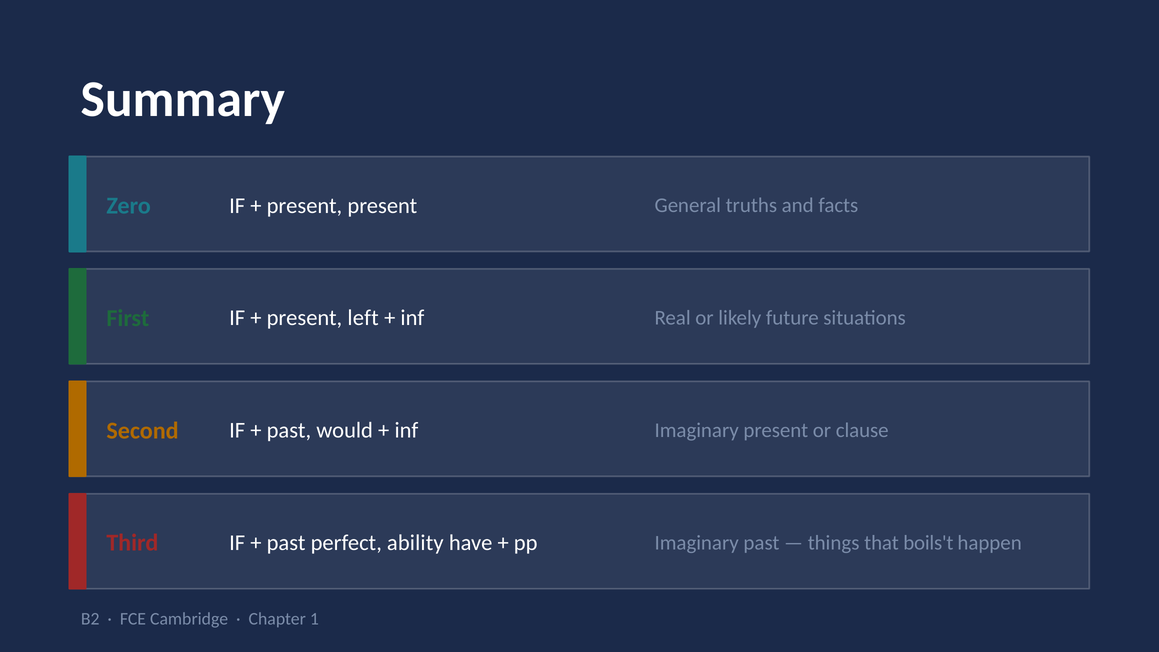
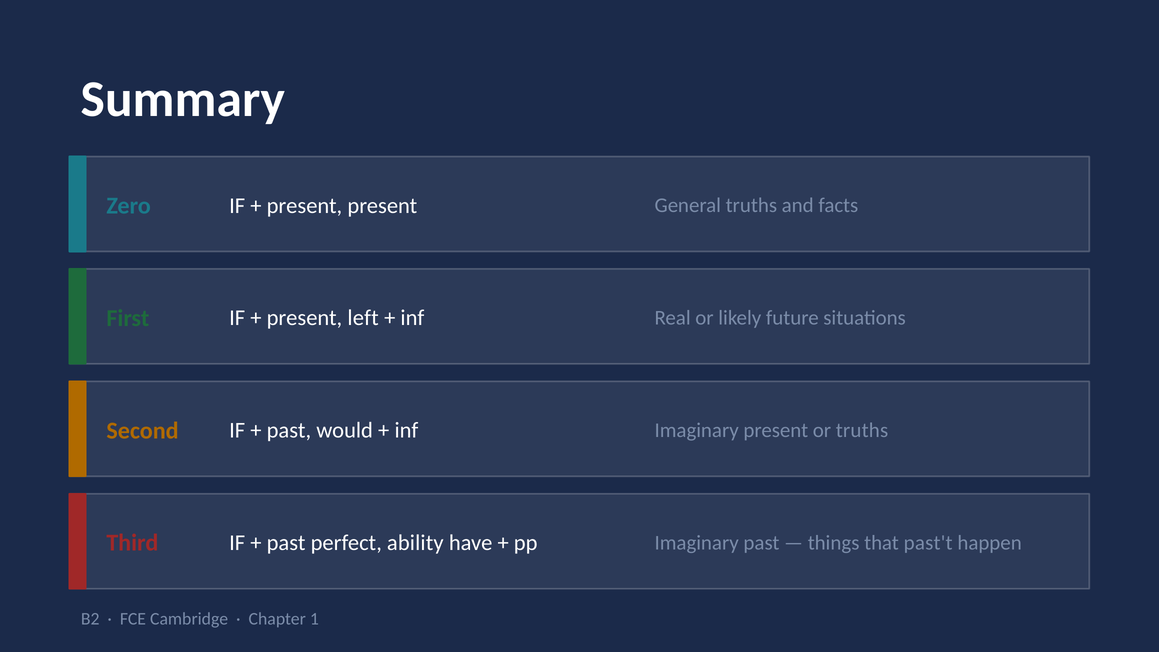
or clause: clause -> truths
boils't: boils't -> past't
